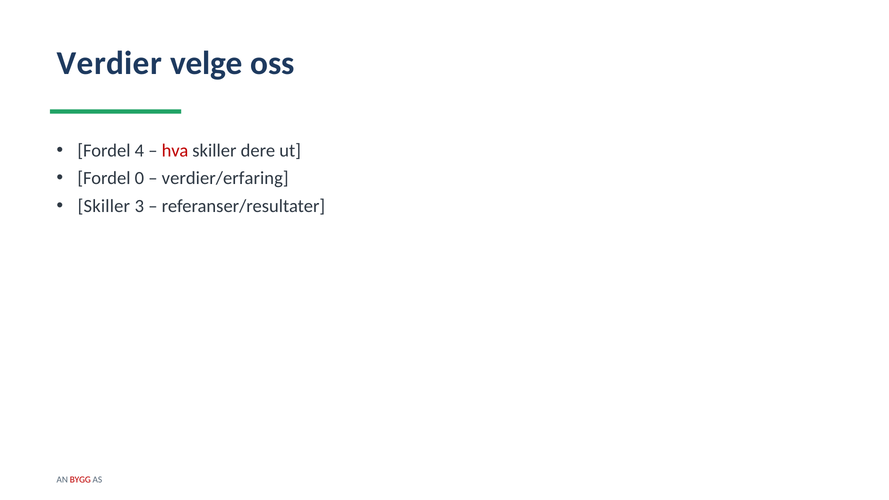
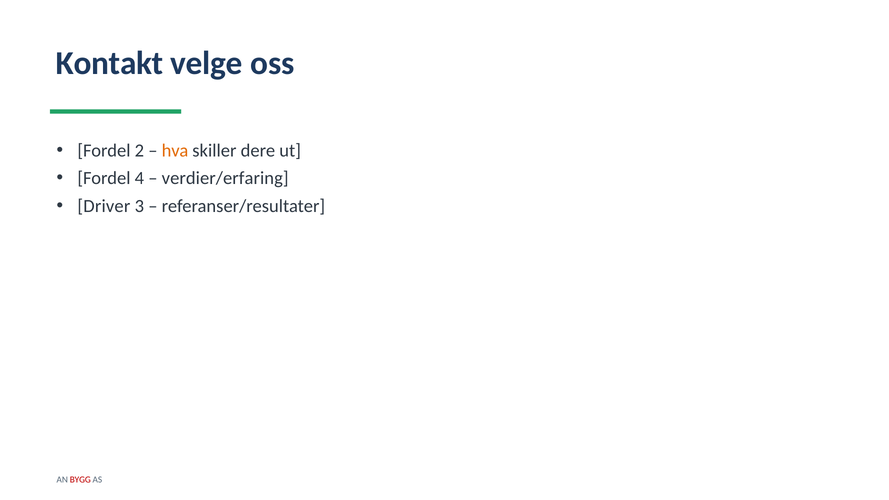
Verdier: Verdier -> Kontakt
4: 4 -> 2
hva colour: red -> orange
0: 0 -> 4
Skiller at (104, 206): Skiller -> Driver
